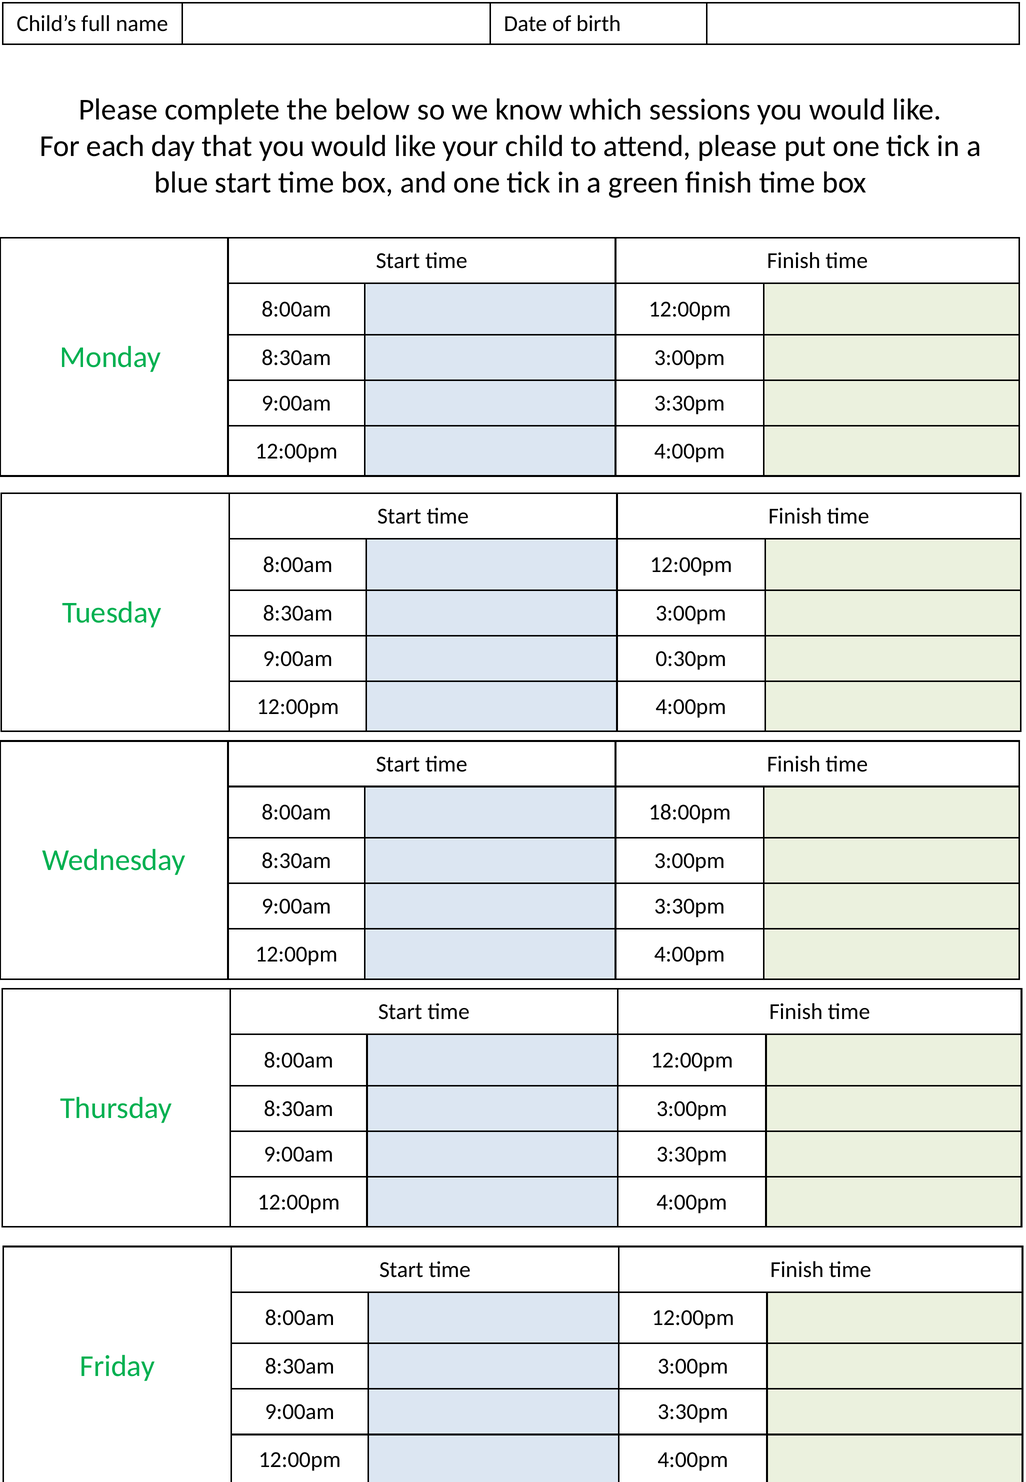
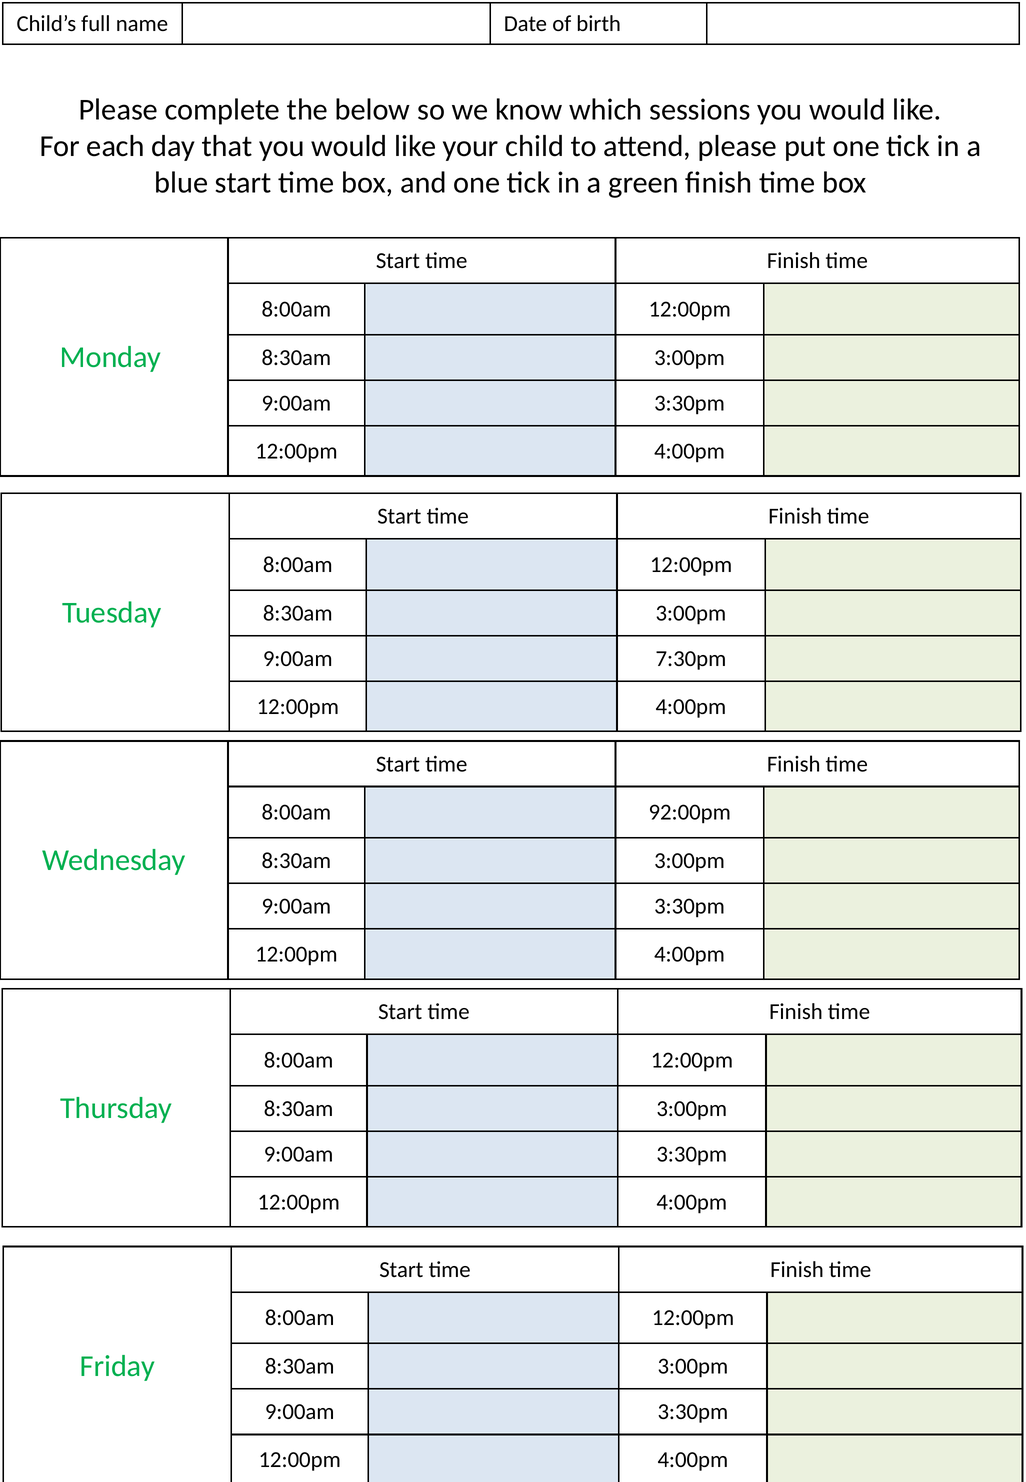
0:30pm: 0:30pm -> 7:30pm
18:00pm: 18:00pm -> 92:00pm
